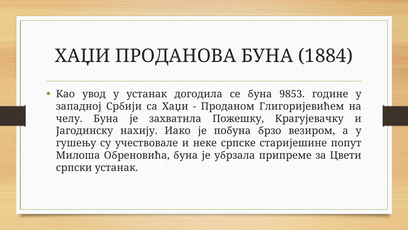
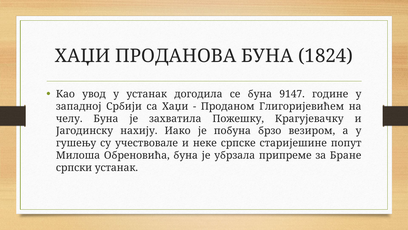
1884: 1884 -> 1824
9853: 9853 -> 9147
Цвети: Цвети -> Бране
